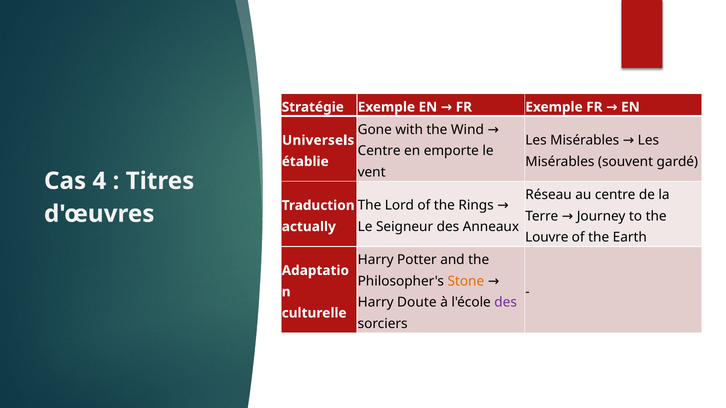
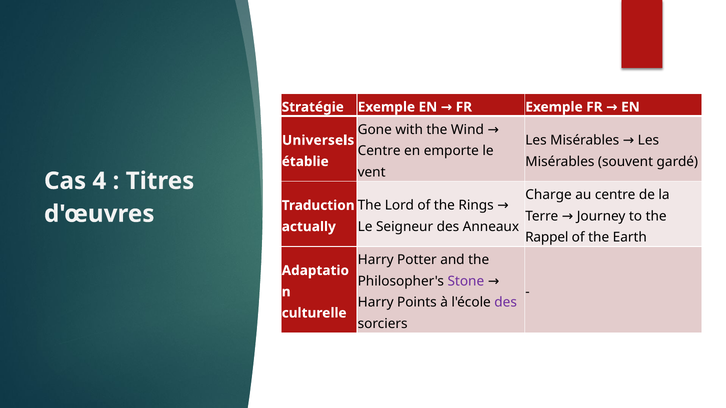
Réseau: Réseau -> Charge
Louvre: Louvre -> Rappel
Stone colour: orange -> purple
Doute: Doute -> Points
